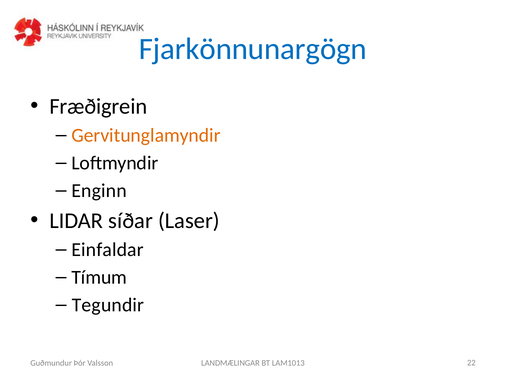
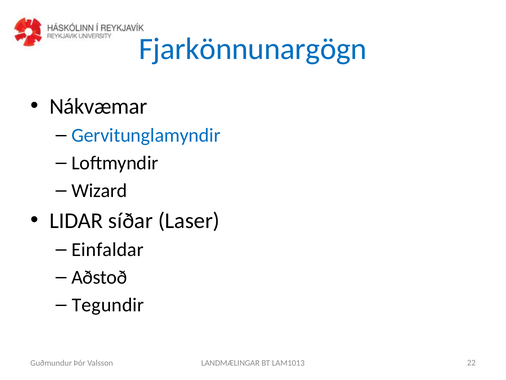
Fræðigrein: Fræðigrein -> Nákvæmar
Gervitunglamyndir colour: orange -> blue
Enginn: Enginn -> Wizard
Tímum: Tímum -> Aðstoð
